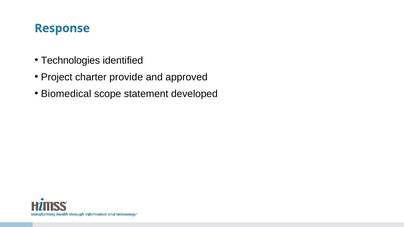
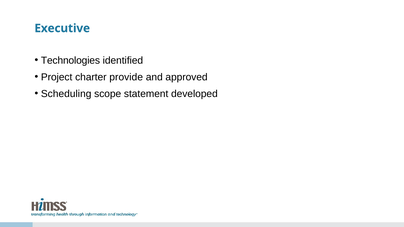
Response: Response -> Executive
Biomedical: Biomedical -> Scheduling
